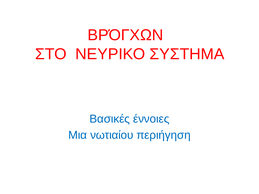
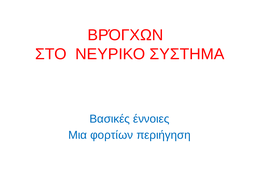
νωτιαίου: νωτιαίου -> φορτίων
